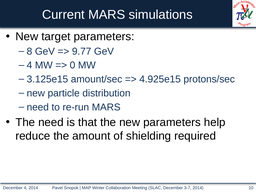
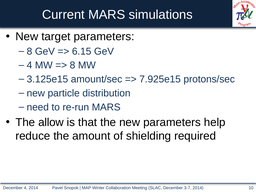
9.77: 9.77 -> 6.15
0: 0 -> 8
4.925e15: 4.925e15 -> 7.925e15
The need: need -> allow
